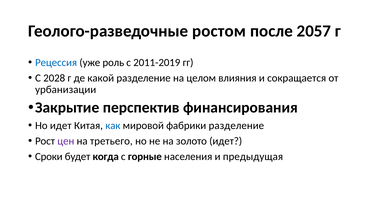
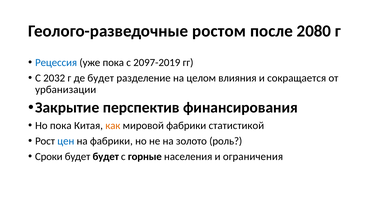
2057: 2057 -> 2080
уже роль: роль -> пока
2011-2019: 2011-2019 -> 2097-2019
2028: 2028 -> 2032
де какой: какой -> будет
Но идет: идет -> пока
как colour: blue -> orange
фабрики разделение: разделение -> статистикой
цен colour: purple -> blue
на третьего: третьего -> фабрики
золото идет: идет -> роль
будет когда: когда -> будет
предыдущая: предыдущая -> ограничения
